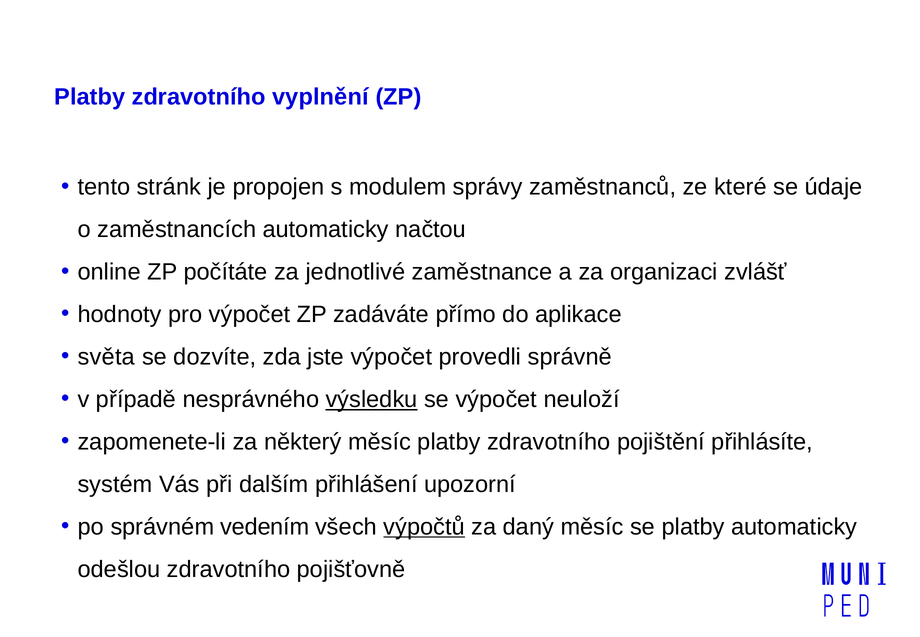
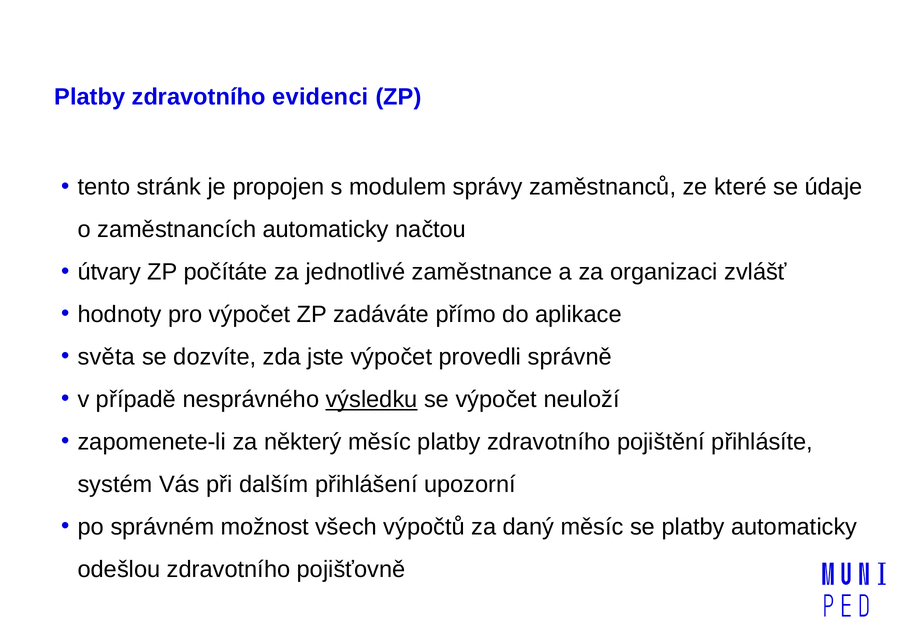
vyplnění: vyplnění -> evidenci
online: online -> útvary
vedením: vedením -> možnost
výpočtů underline: present -> none
